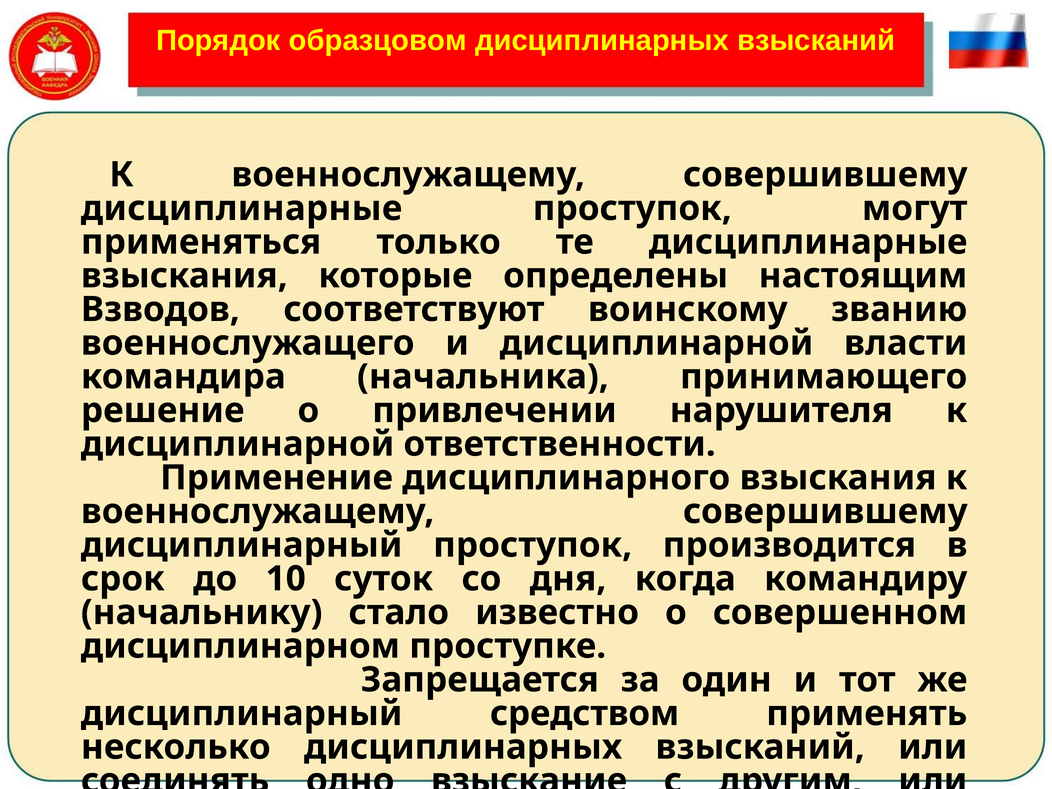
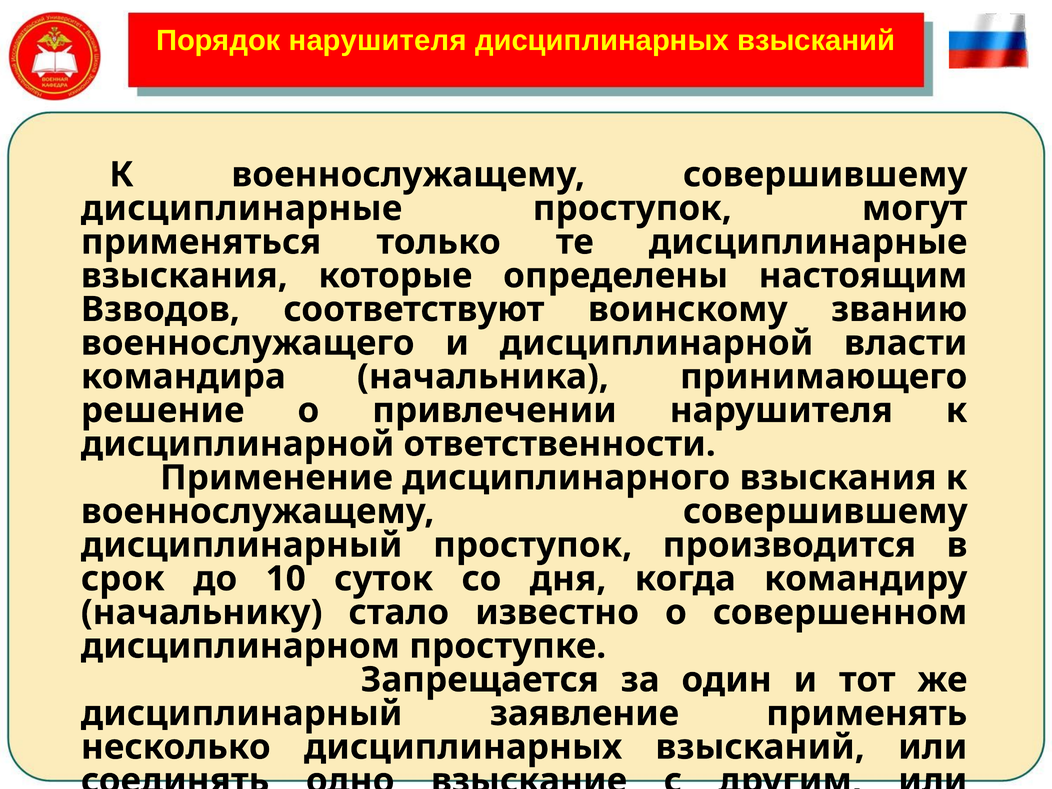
Порядок образцовом: образцовом -> нарушителя
средством: средством -> заявление
